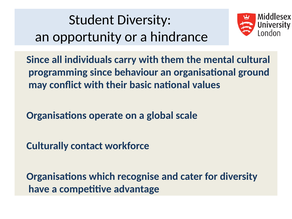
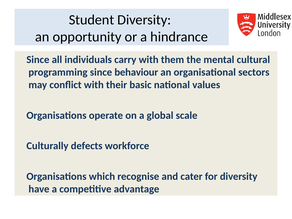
ground: ground -> sectors
contact: contact -> defects
